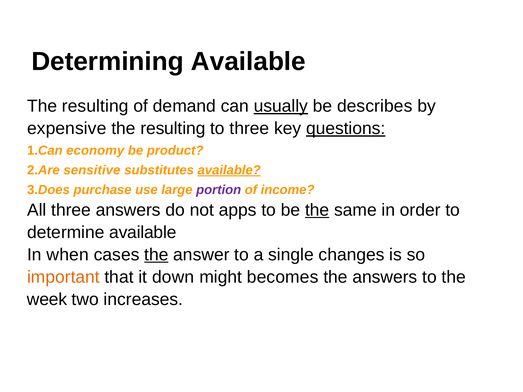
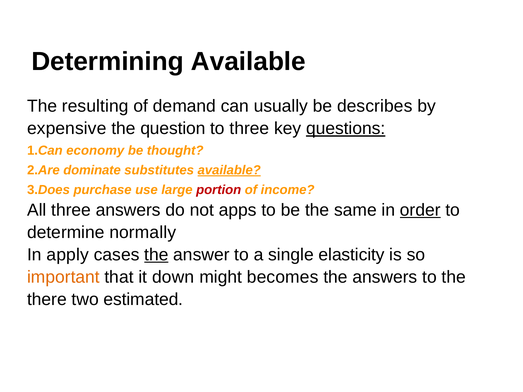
usually underline: present -> none
resulting at (173, 129): resulting -> question
product: product -> thought
sensitive: sensitive -> dominate
portion colour: purple -> red
the at (317, 210) underline: present -> none
order underline: none -> present
determine available: available -> normally
when: when -> apply
changes: changes -> elasticity
week: week -> there
increases: increases -> estimated
